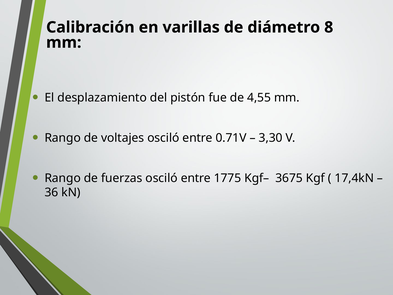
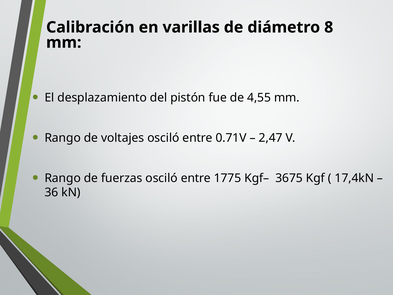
3,30: 3,30 -> 2,47
